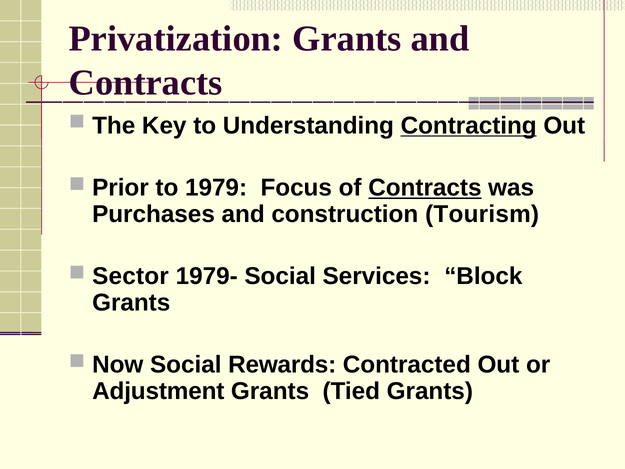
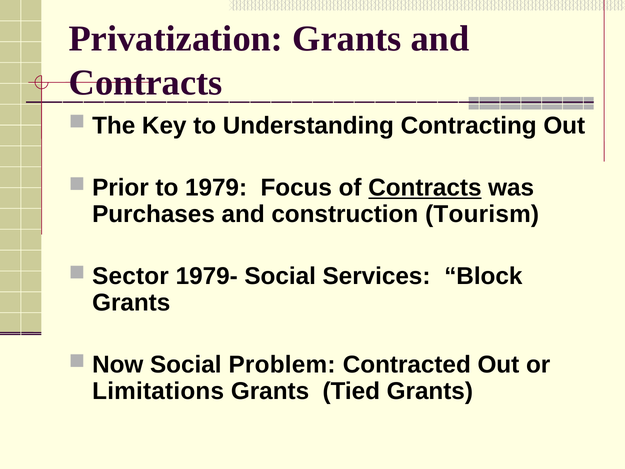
Contracting underline: present -> none
Rewards: Rewards -> Problem
Adjustment: Adjustment -> Limitations
